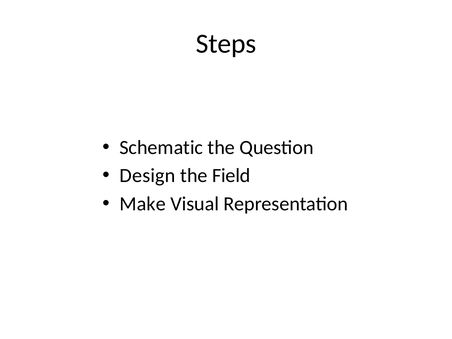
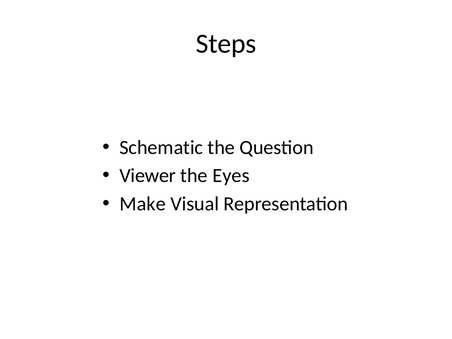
Design: Design -> Viewer
Field: Field -> Eyes
